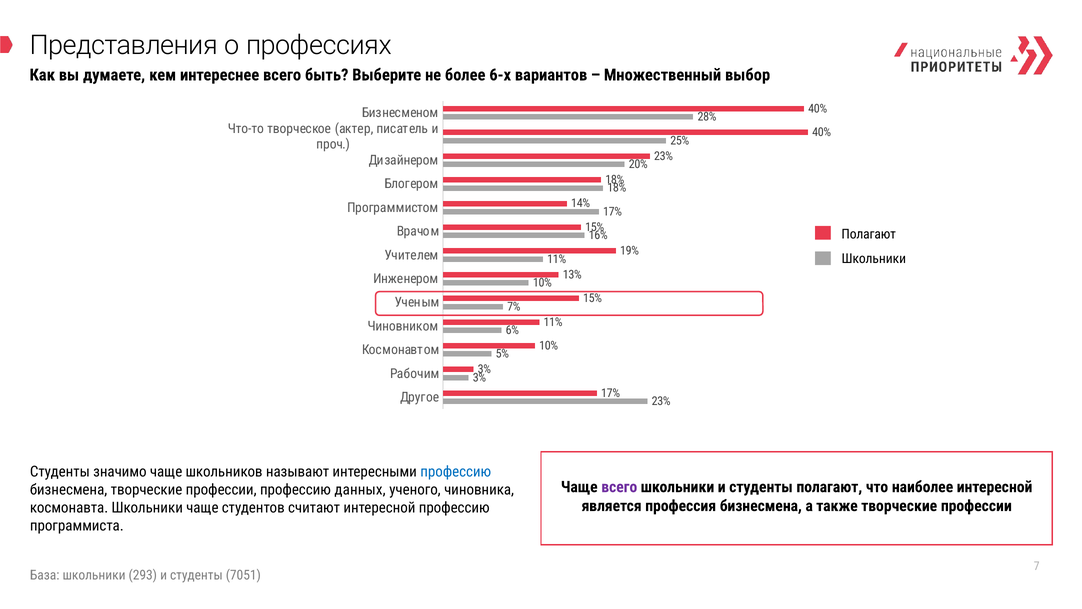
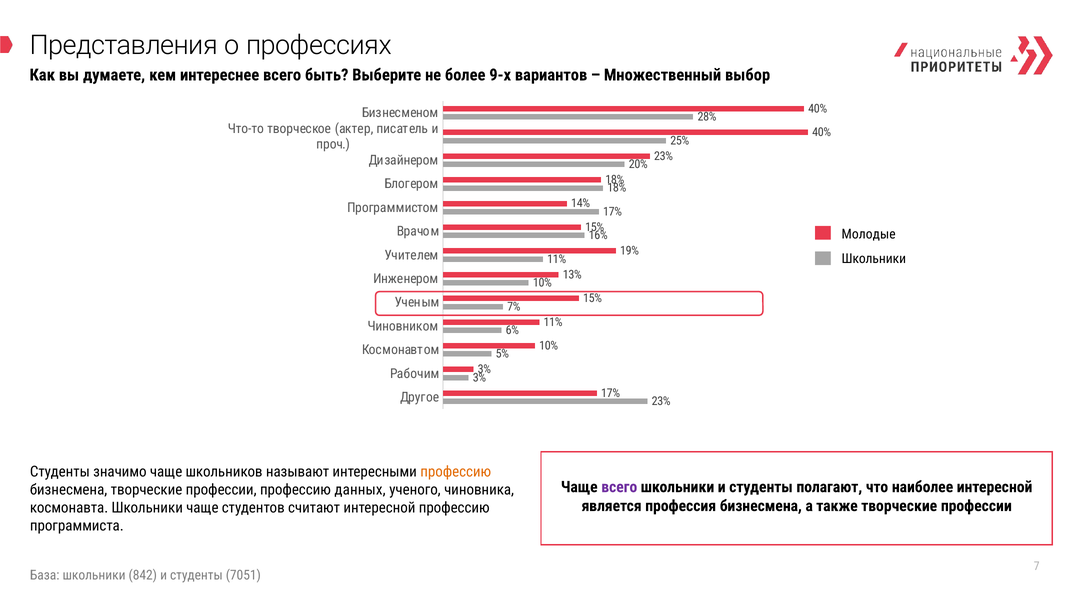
6-х: 6-х -> 9-х
Полагают at (869, 234): Полагают -> Молодые
профессию at (456, 472) colour: blue -> orange
293: 293 -> 842
